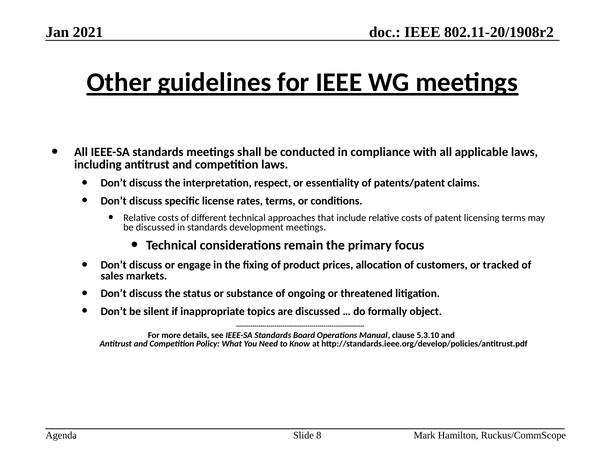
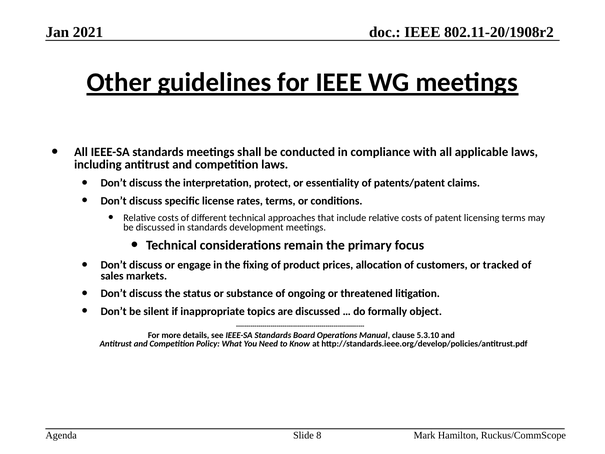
respect: respect -> protect
